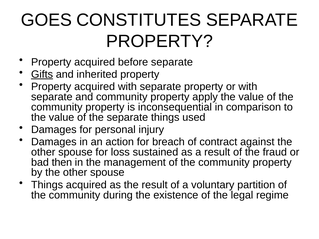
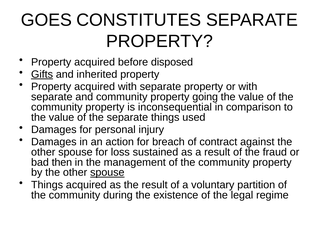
before separate: separate -> disposed
apply: apply -> going
spouse at (107, 173) underline: none -> present
